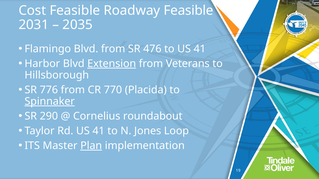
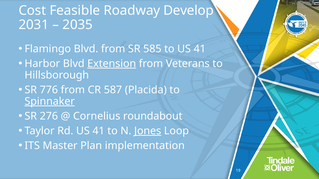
Roadway Feasible: Feasible -> Develop
476: 476 -> 585
770: 770 -> 587
290: 290 -> 276
Jones underline: none -> present
Plan underline: present -> none
